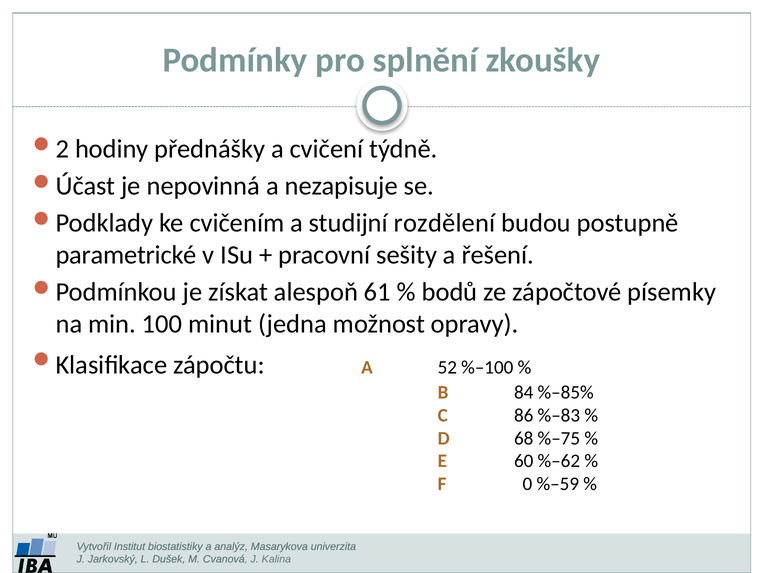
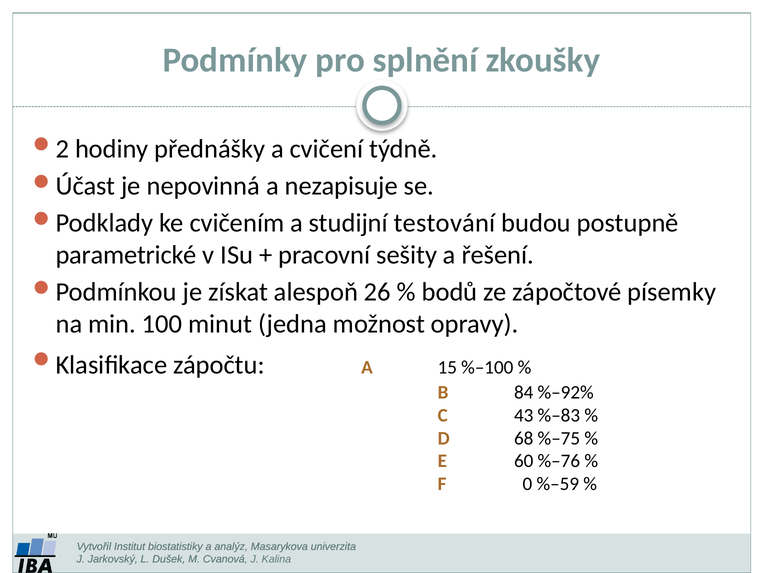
rozdělení: rozdělení -> testování
61: 61 -> 26
52: 52 -> 15
%–85%: %–85% -> %–92%
86: 86 -> 43
%–62: %–62 -> %–76
